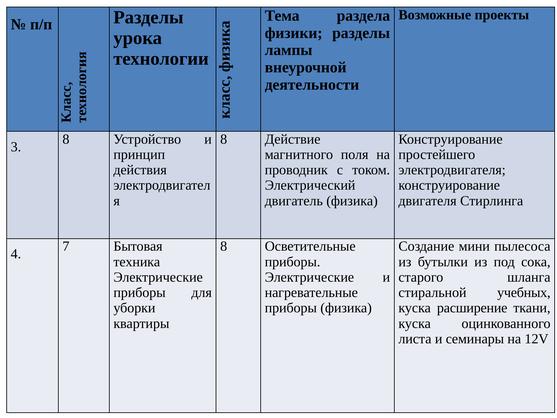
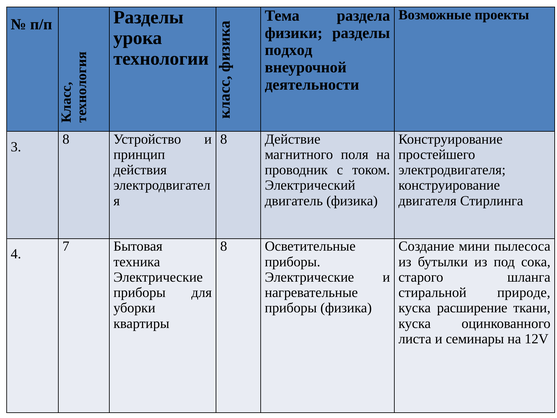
лампы: лампы -> подход
учебных: учебных -> природе
